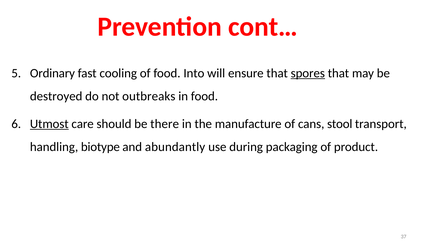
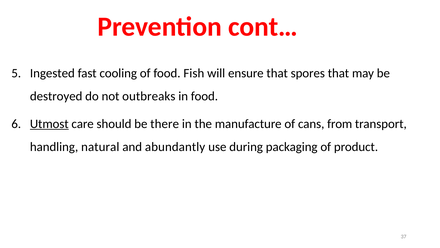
Ordinary: Ordinary -> Ingested
Into: Into -> Fish
spores underline: present -> none
stool: stool -> from
biotype: biotype -> natural
